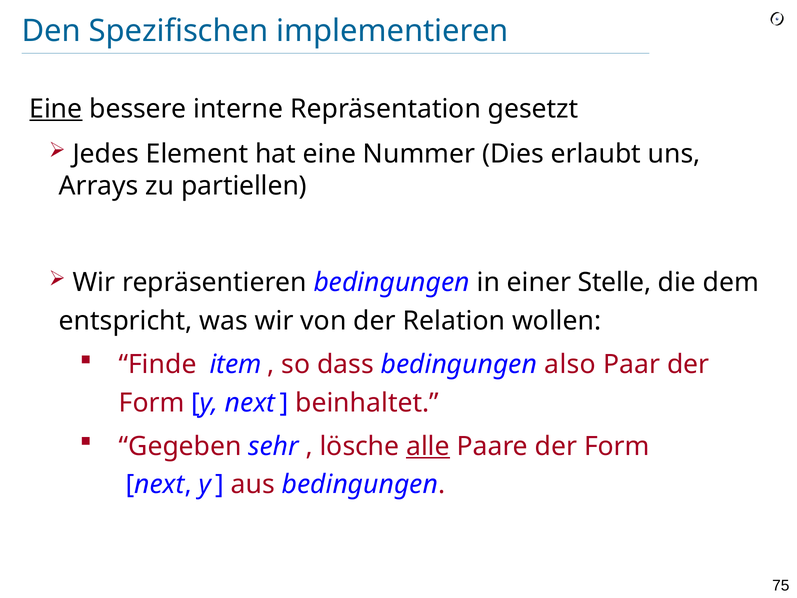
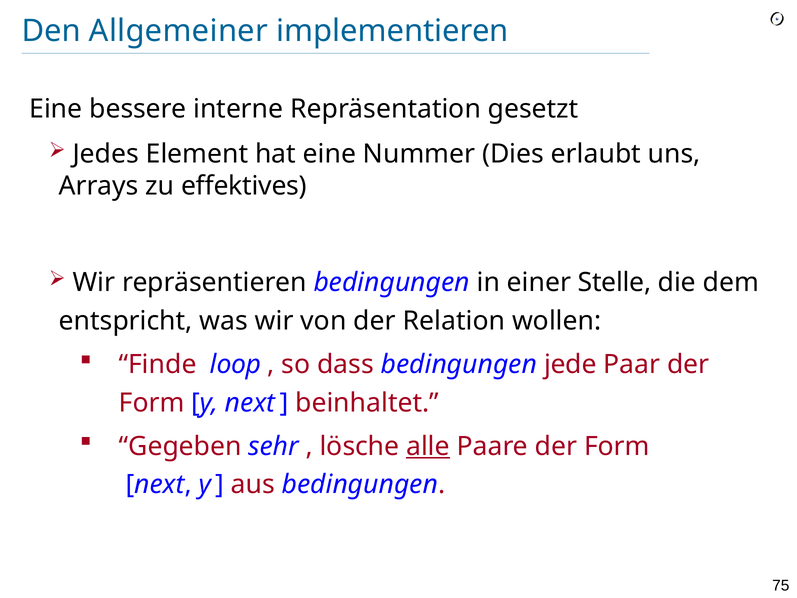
Spezifischen: Spezifischen -> Allgemeiner
Eine at (56, 109) underline: present -> none
partiellen: partiellen -> effektives
item: item -> loop
also: also -> jede
